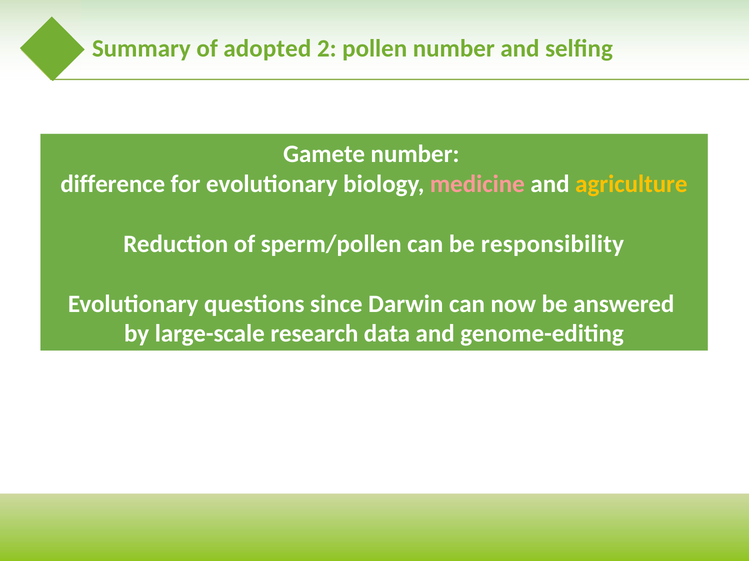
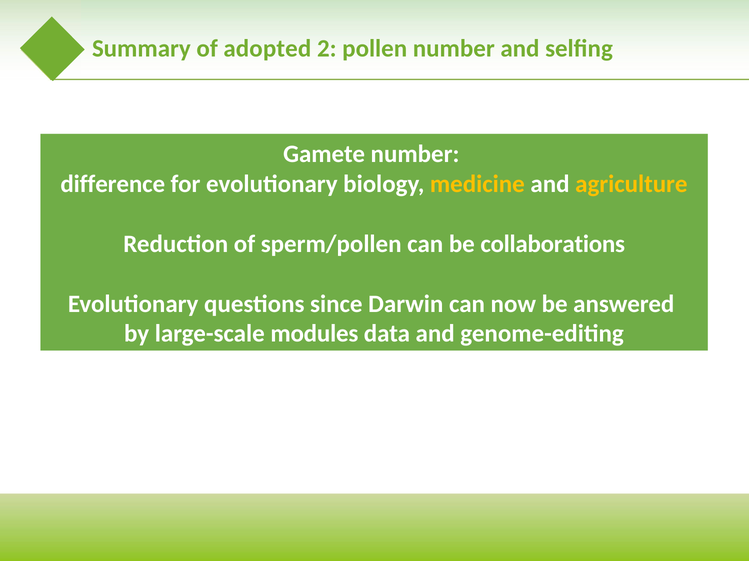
medicine colour: pink -> yellow
responsibility: responsibility -> collaborations
research: research -> modules
